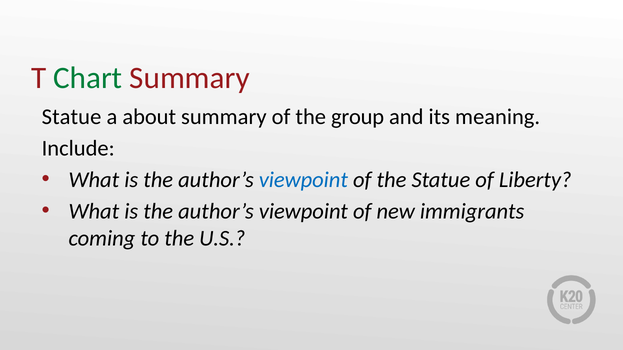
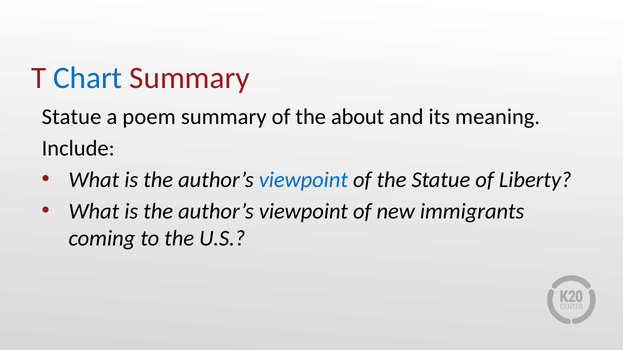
Chart colour: green -> blue
about: about -> poem
group: group -> about
